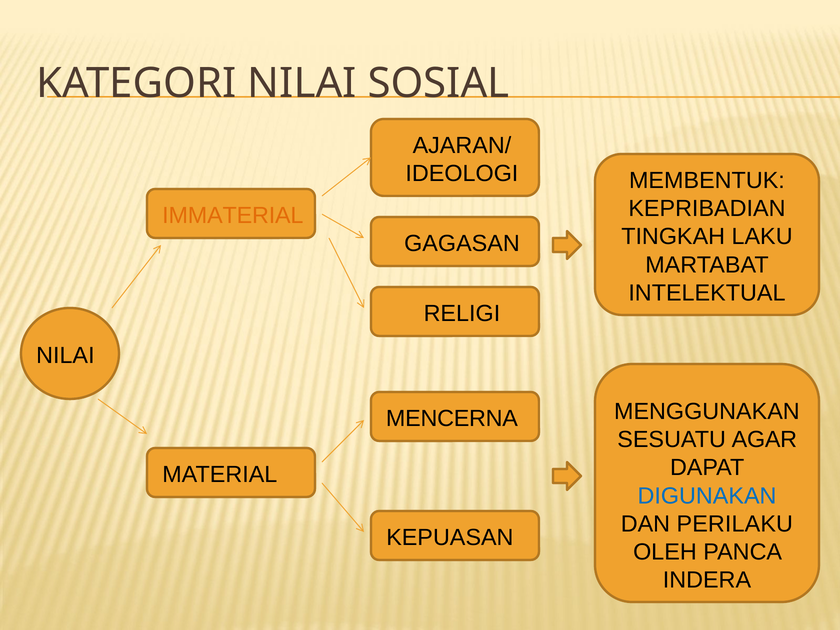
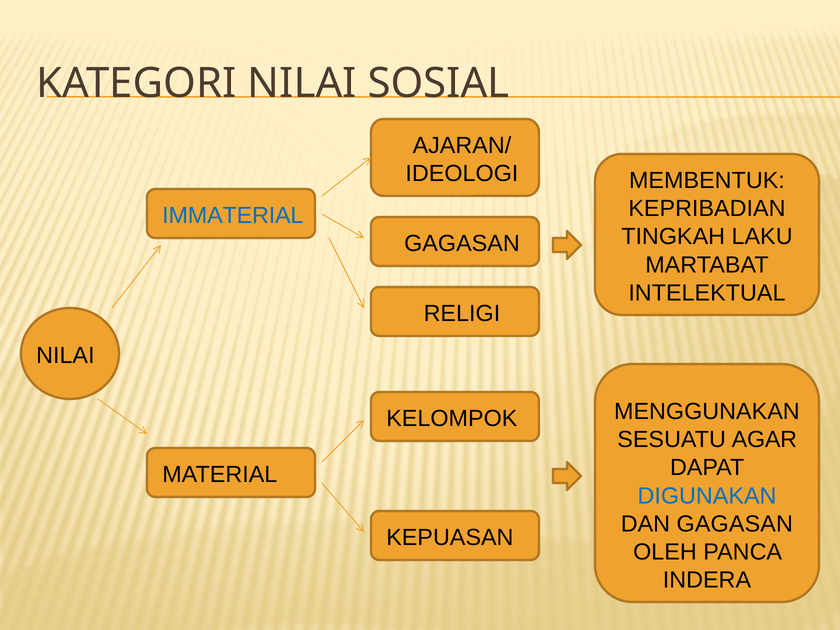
IMMATERIAL colour: orange -> blue
MENCERNA: MENCERNA -> KELOMPOK
DAN PERILAKU: PERILAKU -> GAGASAN
